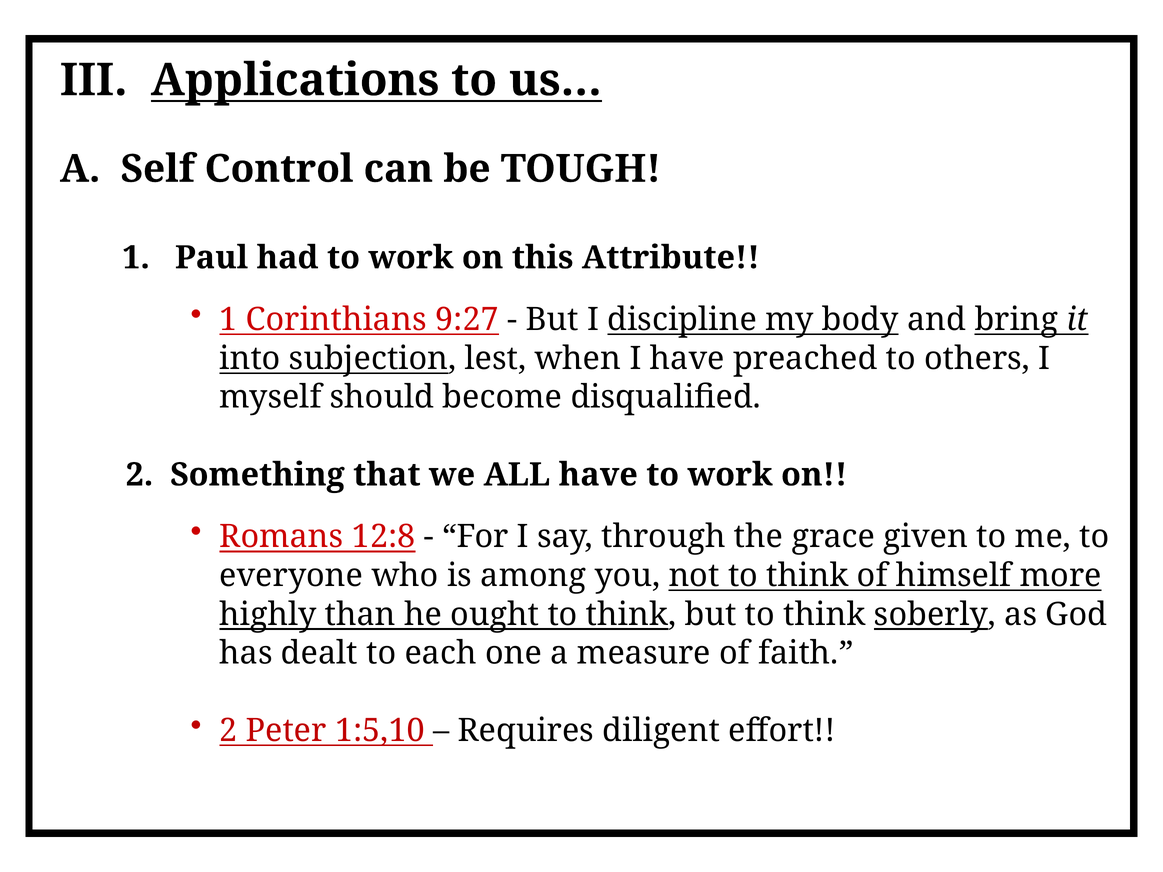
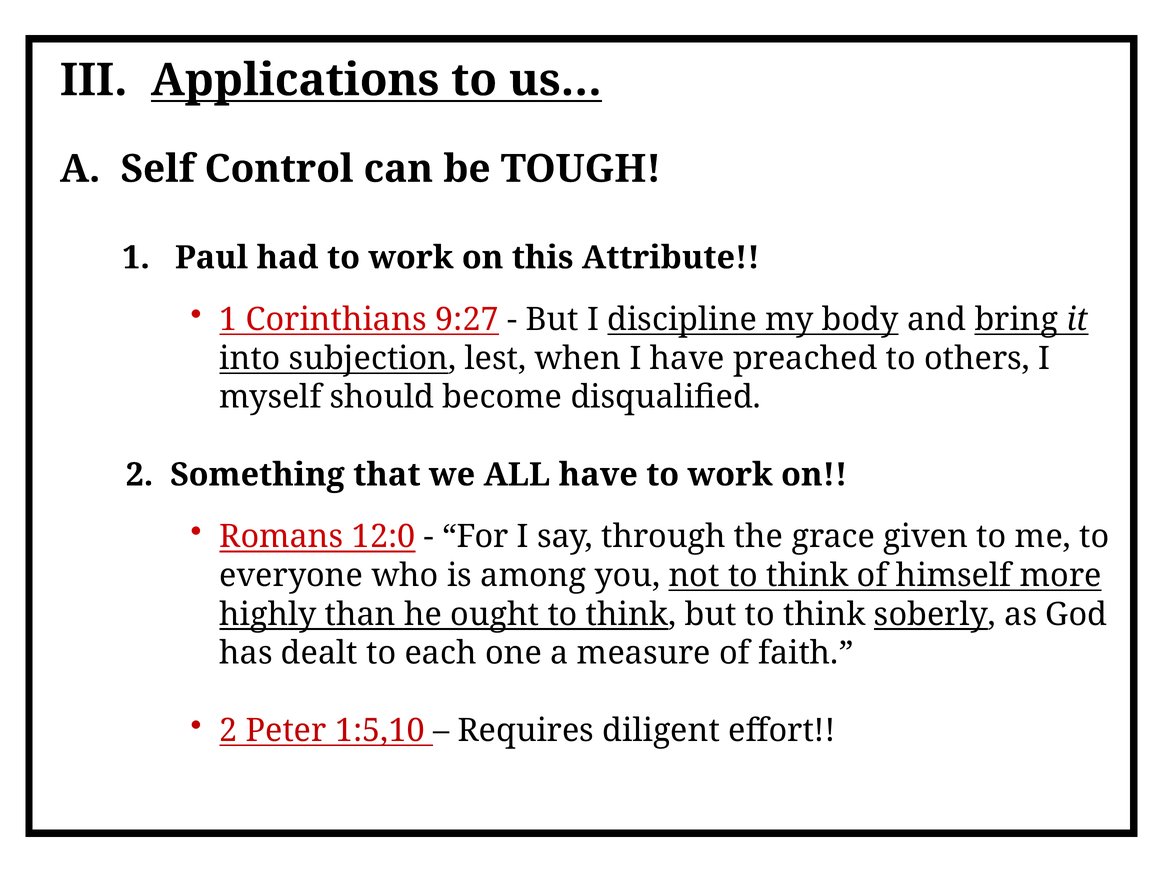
12:8: 12:8 -> 12:0
